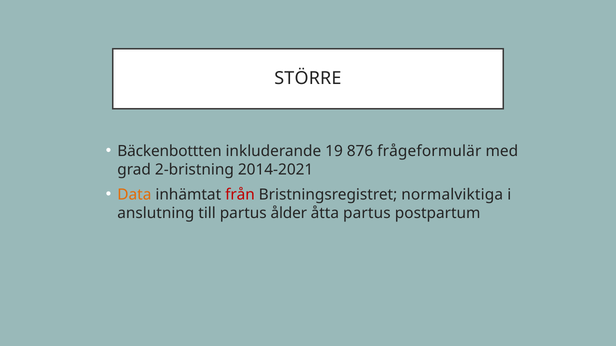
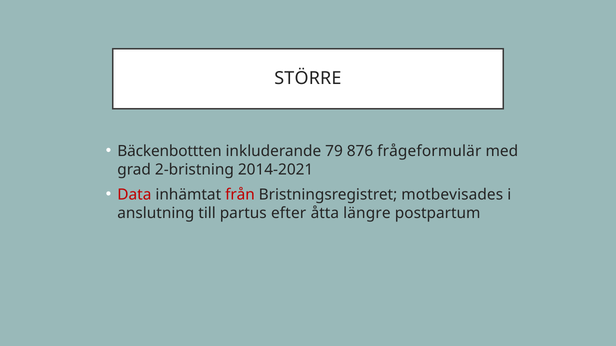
19: 19 -> 79
Data colour: orange -> red
normalviktiga: normalviktiga -> motbevisades
ålder: ålder -> efter
åtta partus: partus -> längre
